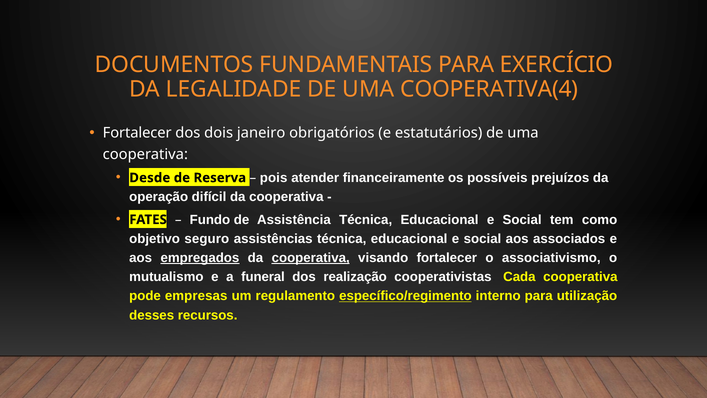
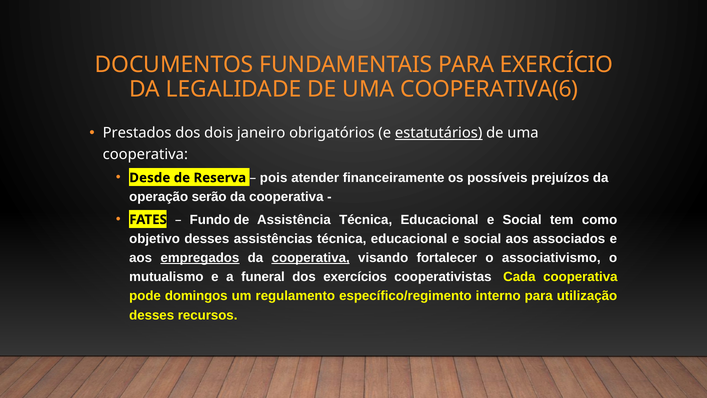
COOPERATIVA(4: COOPERATIVA(4 -> COOPERATIVA(6
Fortalecer at (137, 133): Fortalecer -> Prestados
estatutários underline: none -> present
difícil: difícil -> serão
objetivo seguro: seguro -> desses
realização: realização -> exercícios
empresas: empresas -> domingos
específico/regimento underline: present -> none
